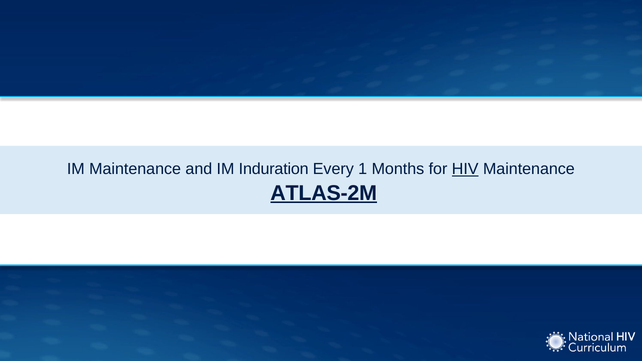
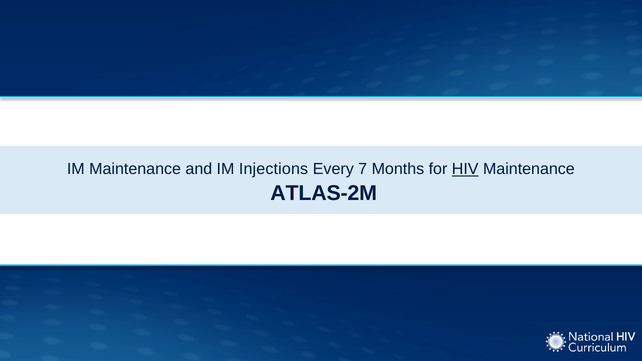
Induration: Induration -> Injections
1: 1 -> 7
ATLAS-2M underline: present -> none
